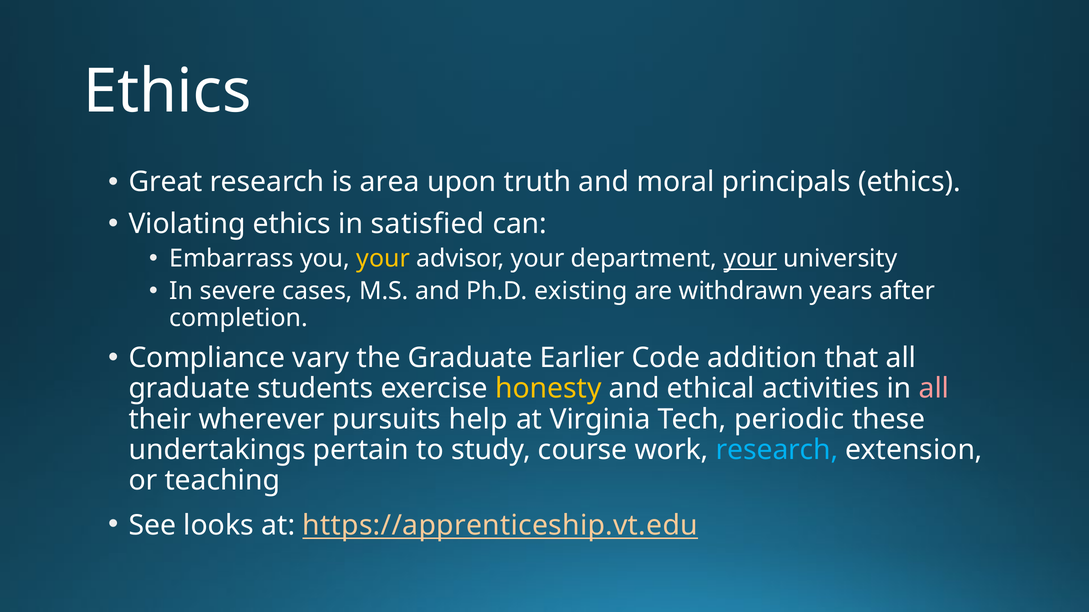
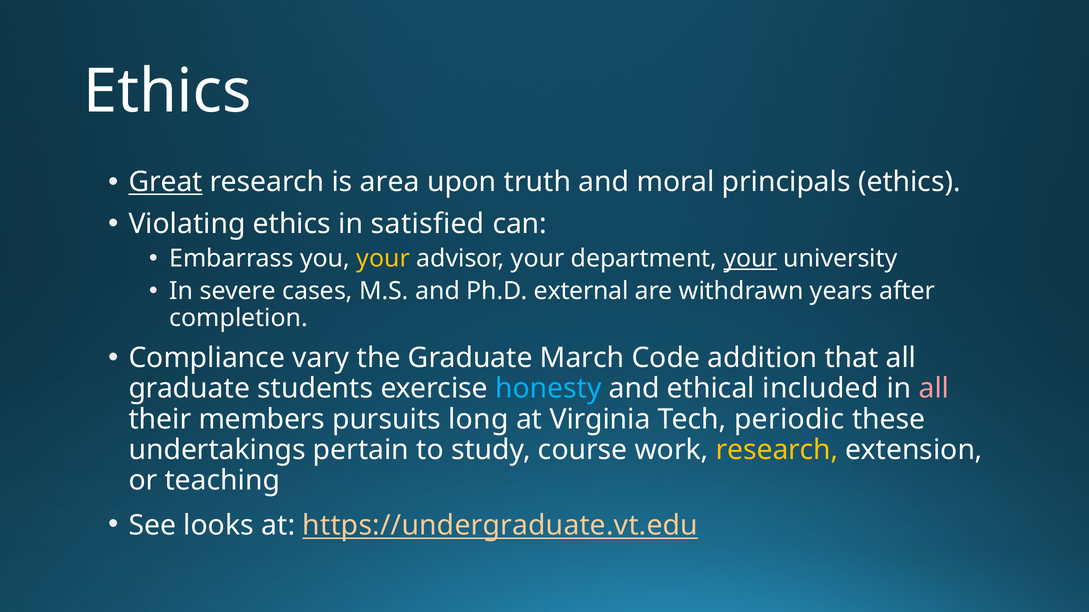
Great underline: none -> present
existing: existing -> external
Earlier: Earlier -> March
honesty colour: yellow -> light blue
activities: activities -> included
wherever: wherever -> members
help: help -> long
research at (777, 450) colour: light blue -> yellow
https://apprenticeship.vt.edu: https://apprenticeship.vt.edu -> https://undergraduate.vt.edu
